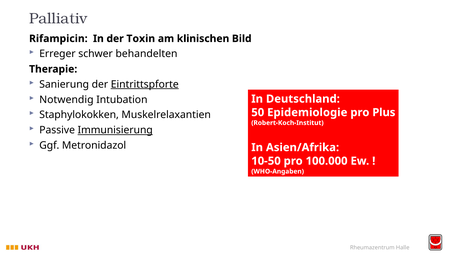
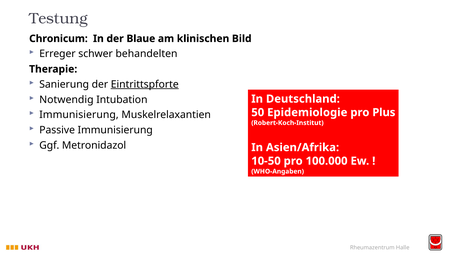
Palliativ: Palliativ -> Testung
Rifampicin: Rifampicin -> Chronicum
Toxin: Toxin -> Blaue
Staphylokokken at (79, 115): Staphylokokken -> Immunisierung
Immunisierung at (115, 130) underline: present -> none
